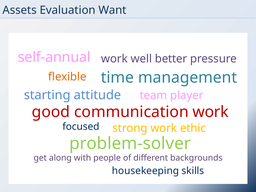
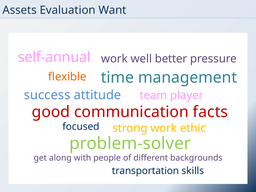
starting: starting -> success
work at (211, 112): work -> facts
housekeeping: housekeeping -> transportation
